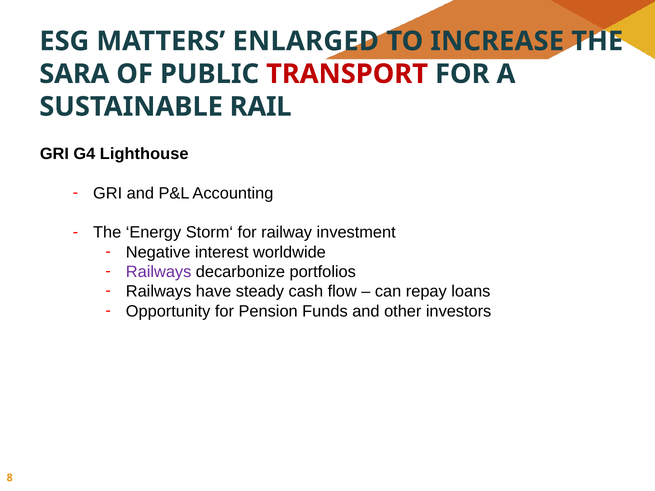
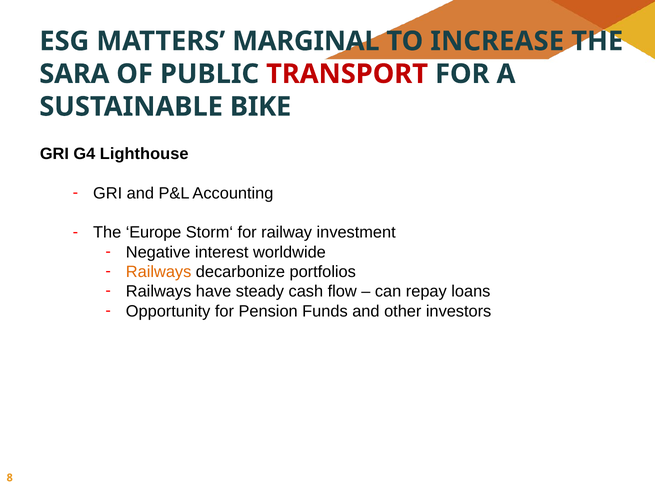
ENLARGED: ENLARGED -> MARGINAL
RAIL: RAIL -> BIKE
Energy: Energy -> Europe
Railways at (159, 272) colour: purple -> orange
